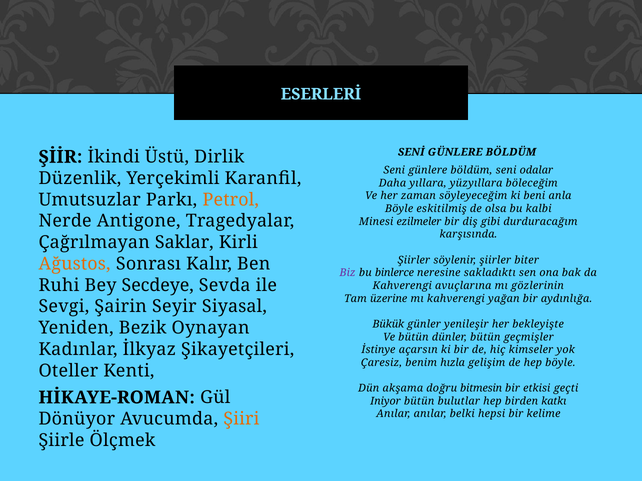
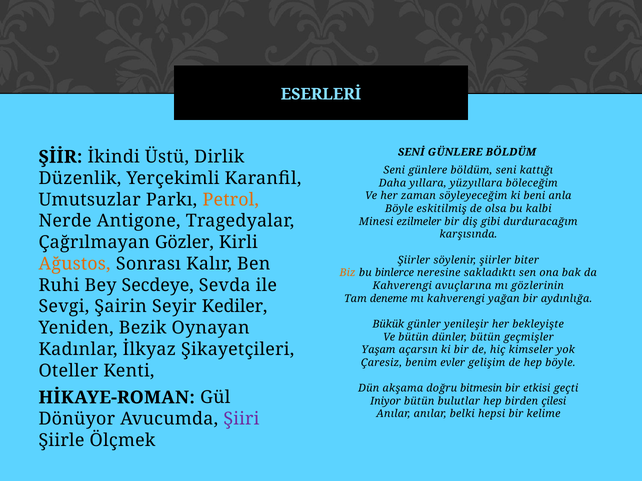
odalar: odalar -> kattığı
Saklar: Saklar -> Gözler
Biz colour: purple -> orange
üzerine: üzerine -> deneme
Siyasal: Siyasal -> Kediler
İstinye: İstinye -> Yaşam
hızla: hızla -> evler
katkı: katkı -> çilesi
Şiiri colour: orange -> purple
